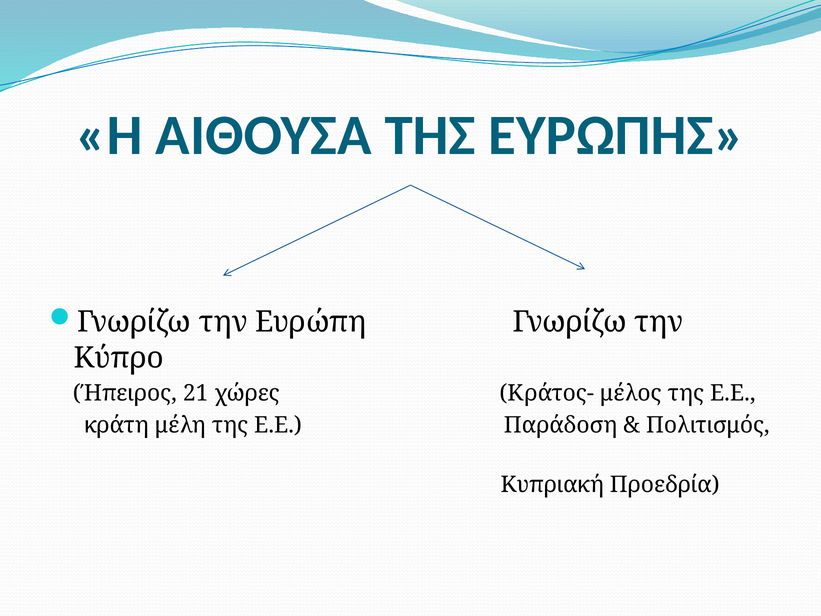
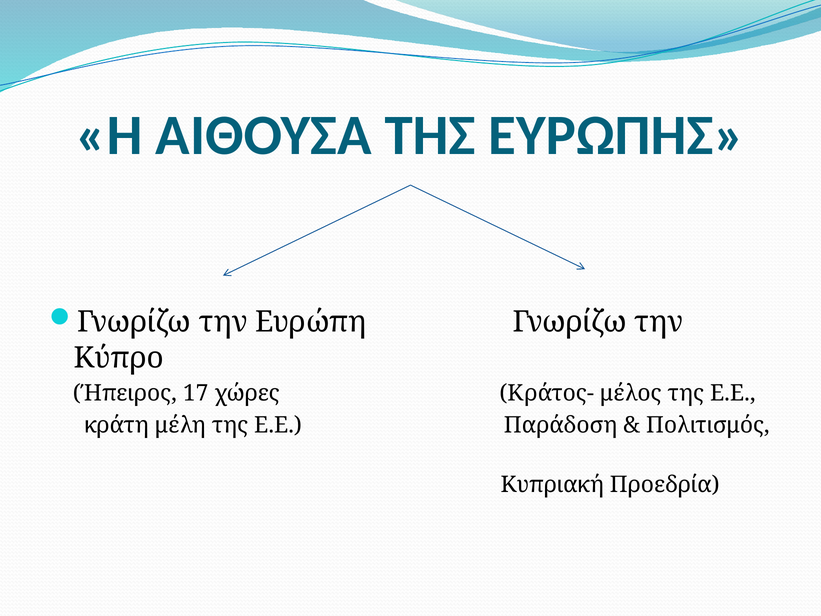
21: 21 -> 17
